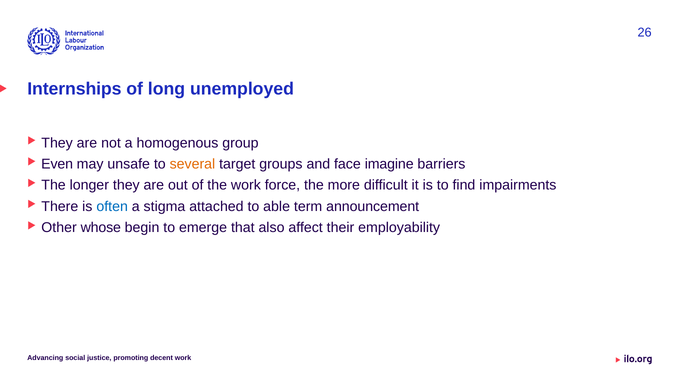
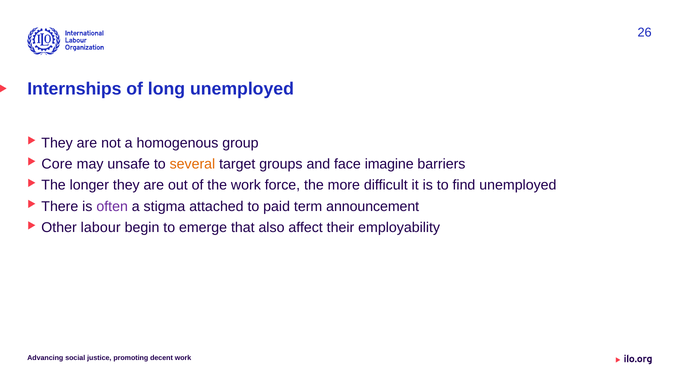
Even: Even -> Core
find impairments: impairments -> unemployed
often colour: blue -> purple
able: able -> paid
whose: whose -> labour
